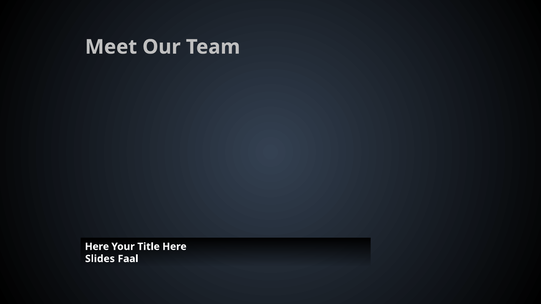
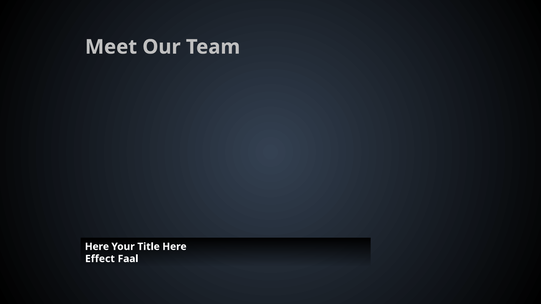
Slides: Slides -> Effect
